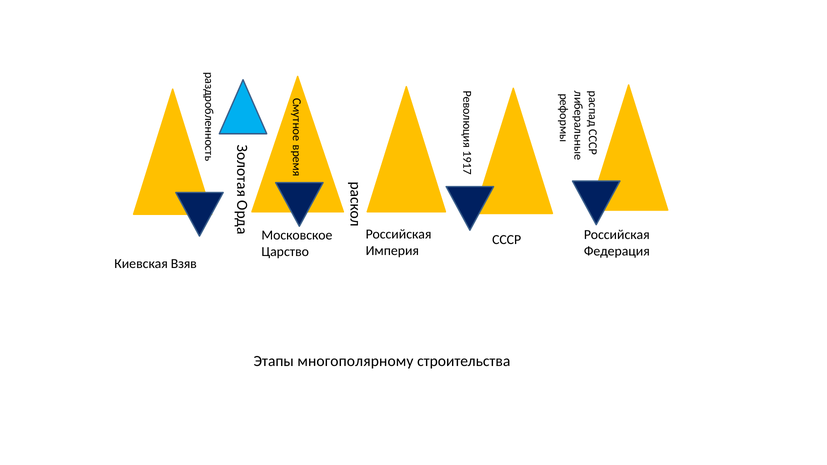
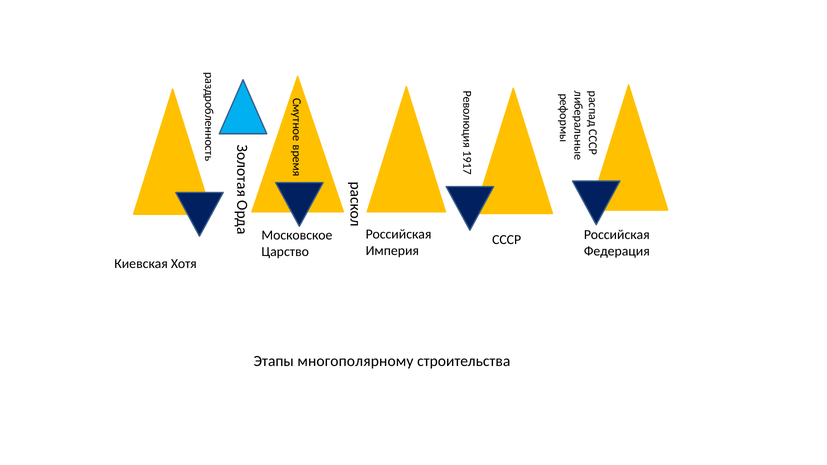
Взяв: Взяв -> Хотя
